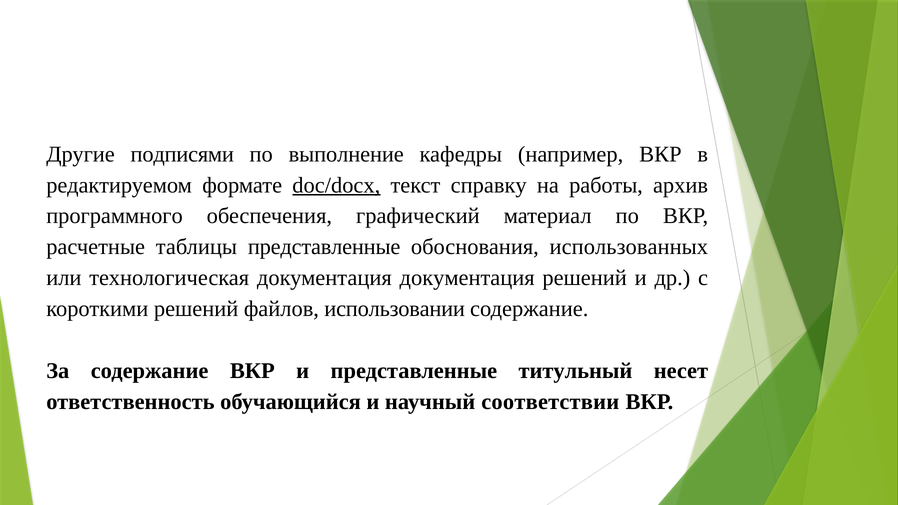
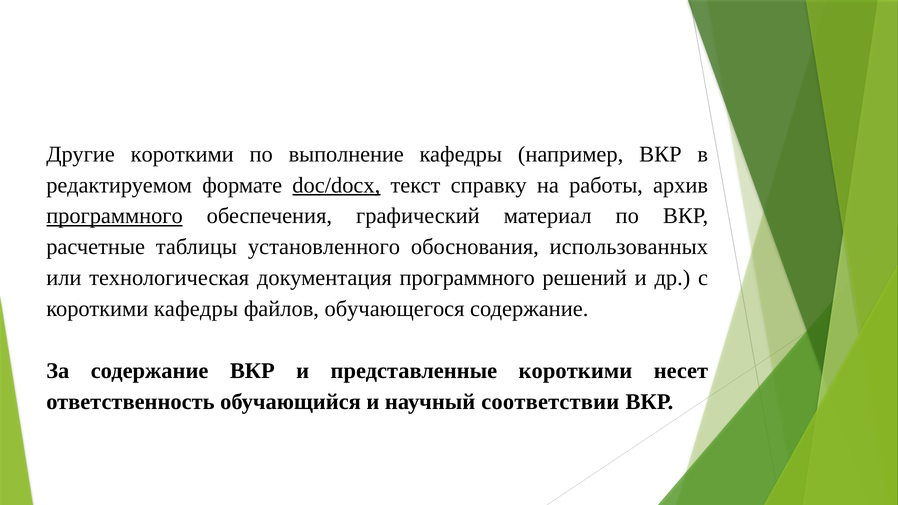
Другие подписями: подписями -> короткими
программного at (115, 216) underline: none -> present
таблицы представленные: представленные -> установленного
документация документация: документация -> программного
короткими решений: решений -> кафедры
использовании: использовании -> обучающегося
представленные титульный: титульный -> короткими
